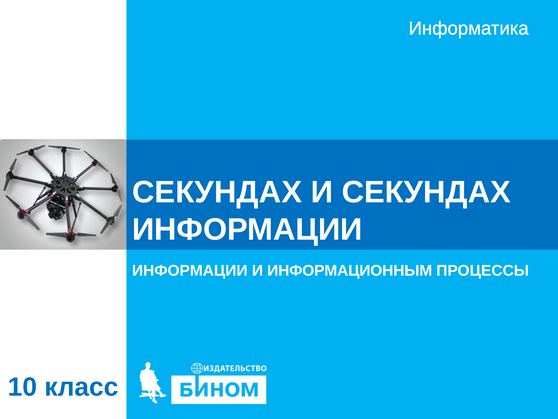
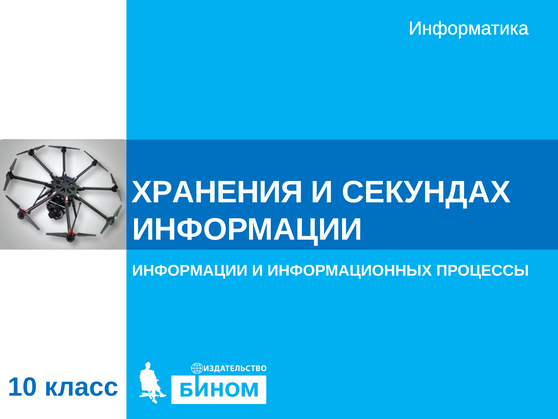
СЕКУНДАХ at (217, 192): СЕКУНДАХ -> ХРАНЕНИЯ
ИНФОРМАЦИОННЫМ: ИНФОРМАЦИОННЫМ -> ИНФОРМАЦИОННЫХ
